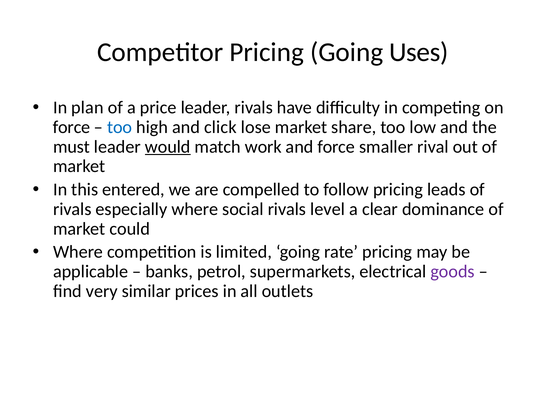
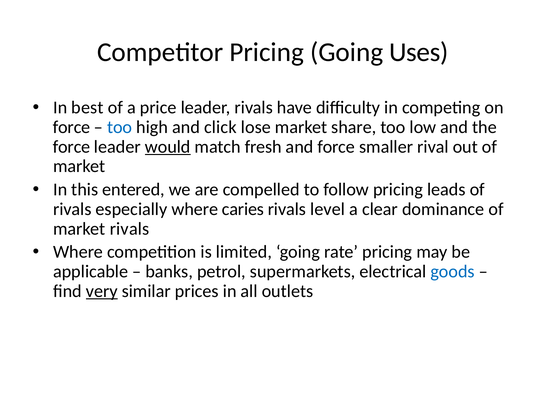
plan: plan -> best
must at (72, 147): must -> force
work: work -> fresh
social: social -> caries
market could: could -> rivals
goods colour: purple -> blue
very underline: none -> present
